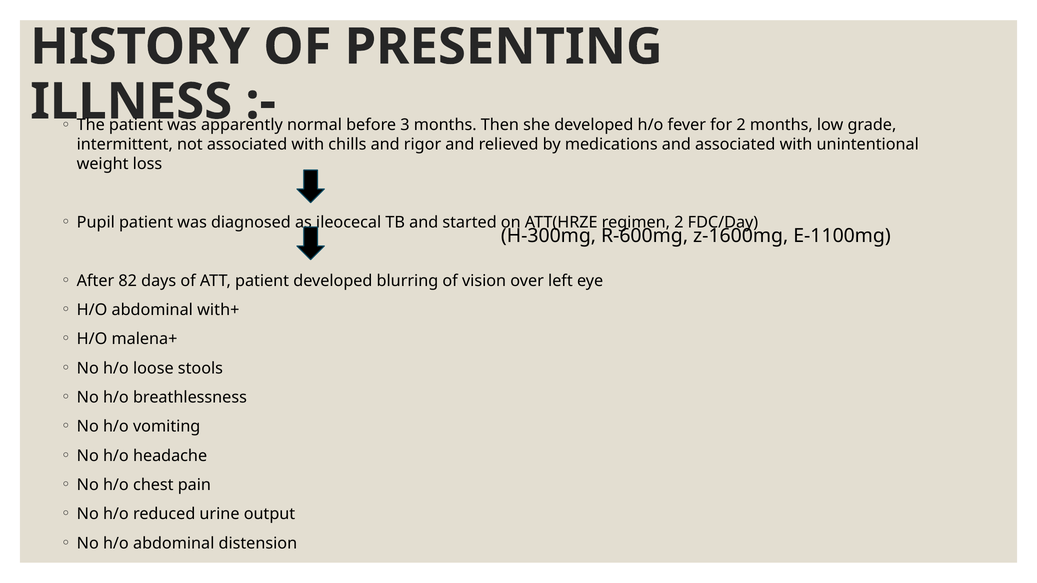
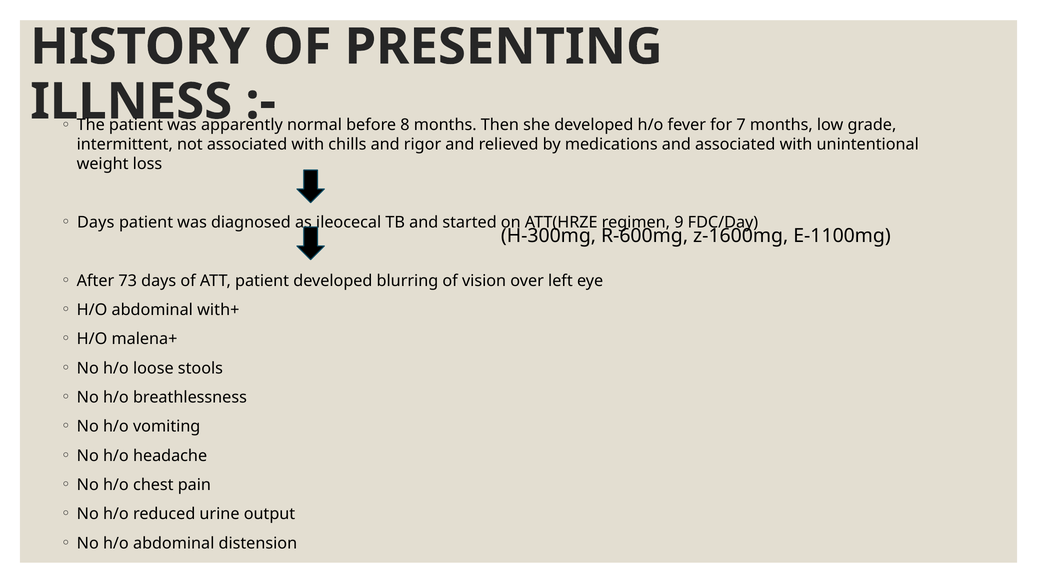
3: 3 -> 8
for 2: 2 -> 7
Pupil at (96, 222): Pupil -> Days
regimen 2: 2 -> 9
82: 82 -> 73
